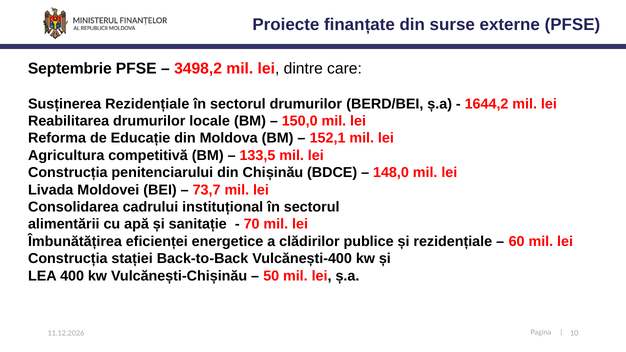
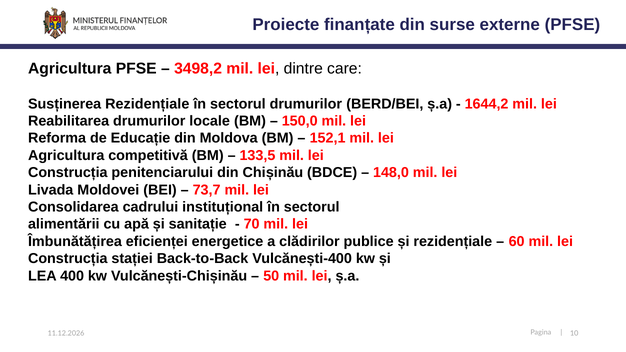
Septembrie at (70, 69): Septembrie -> Agricultura
